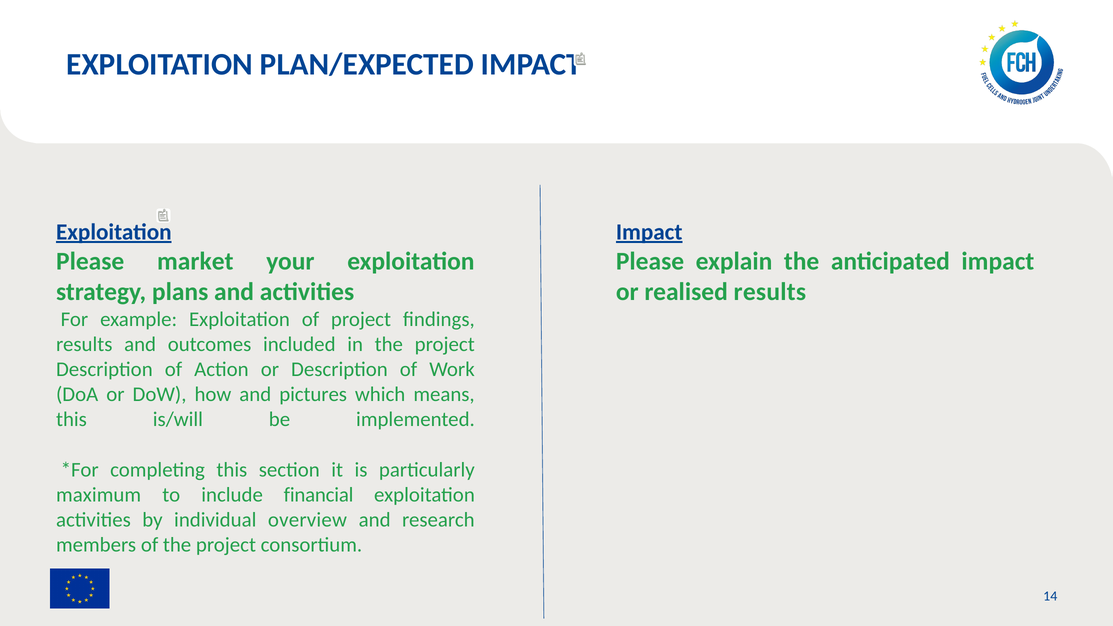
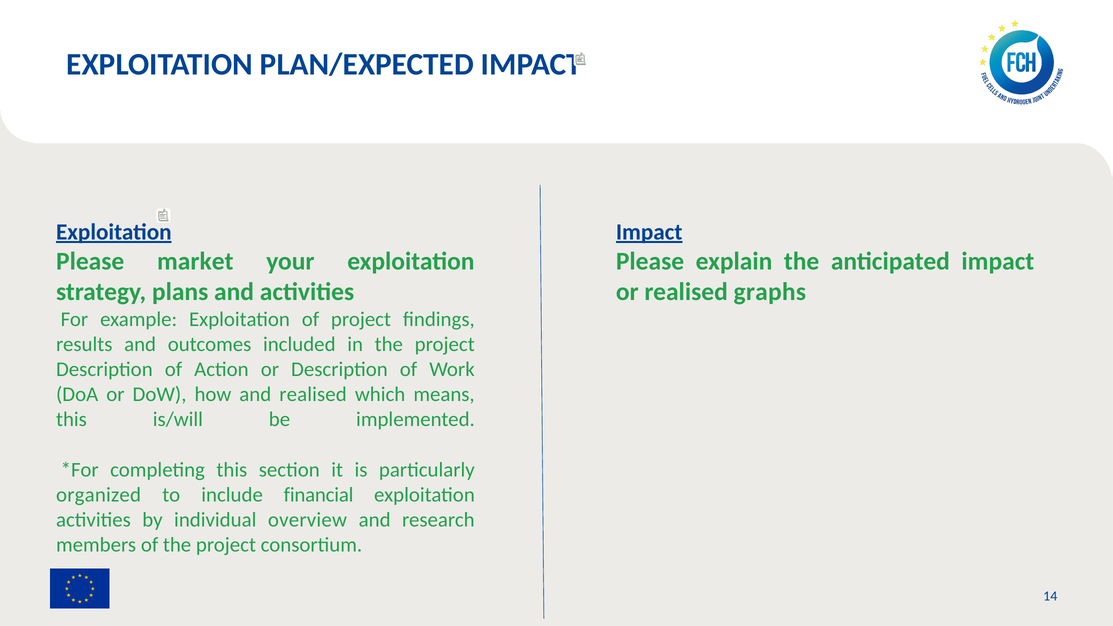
realised results: results -> graphs
and pictures: pictures -> realised
maximum: maximum -> organized
